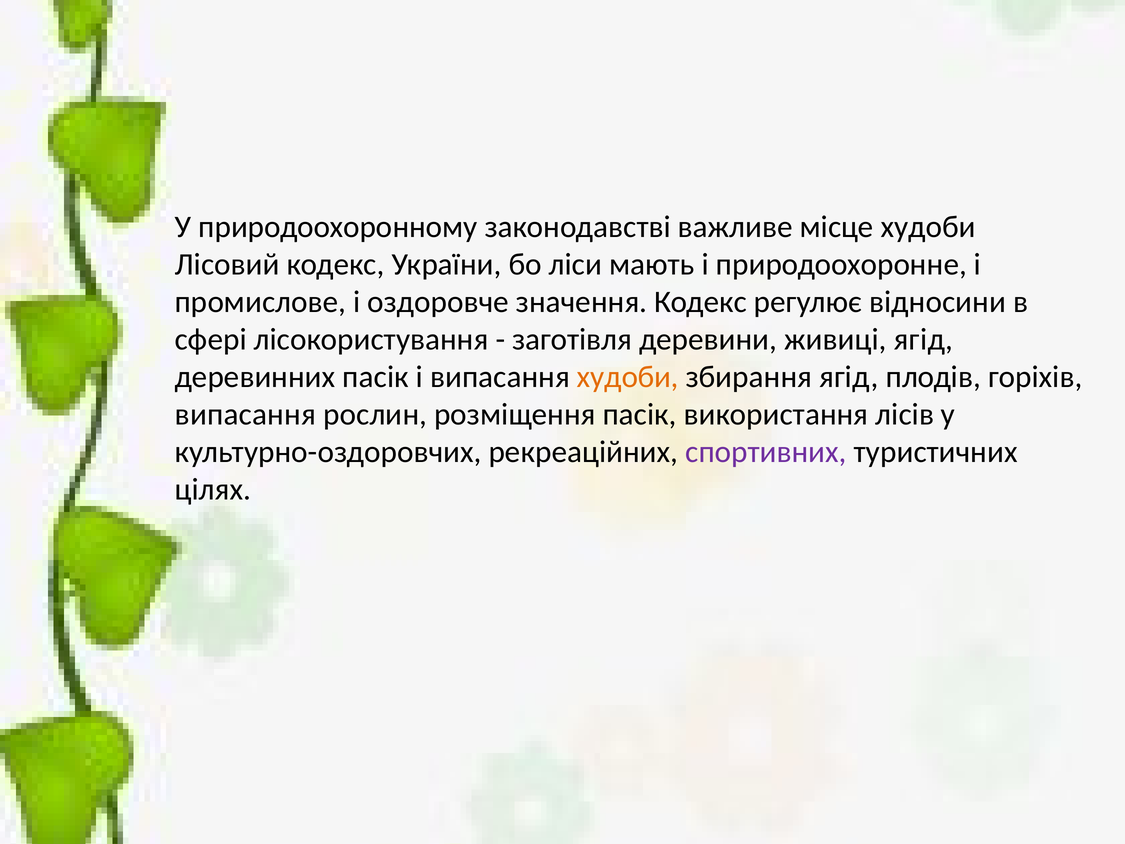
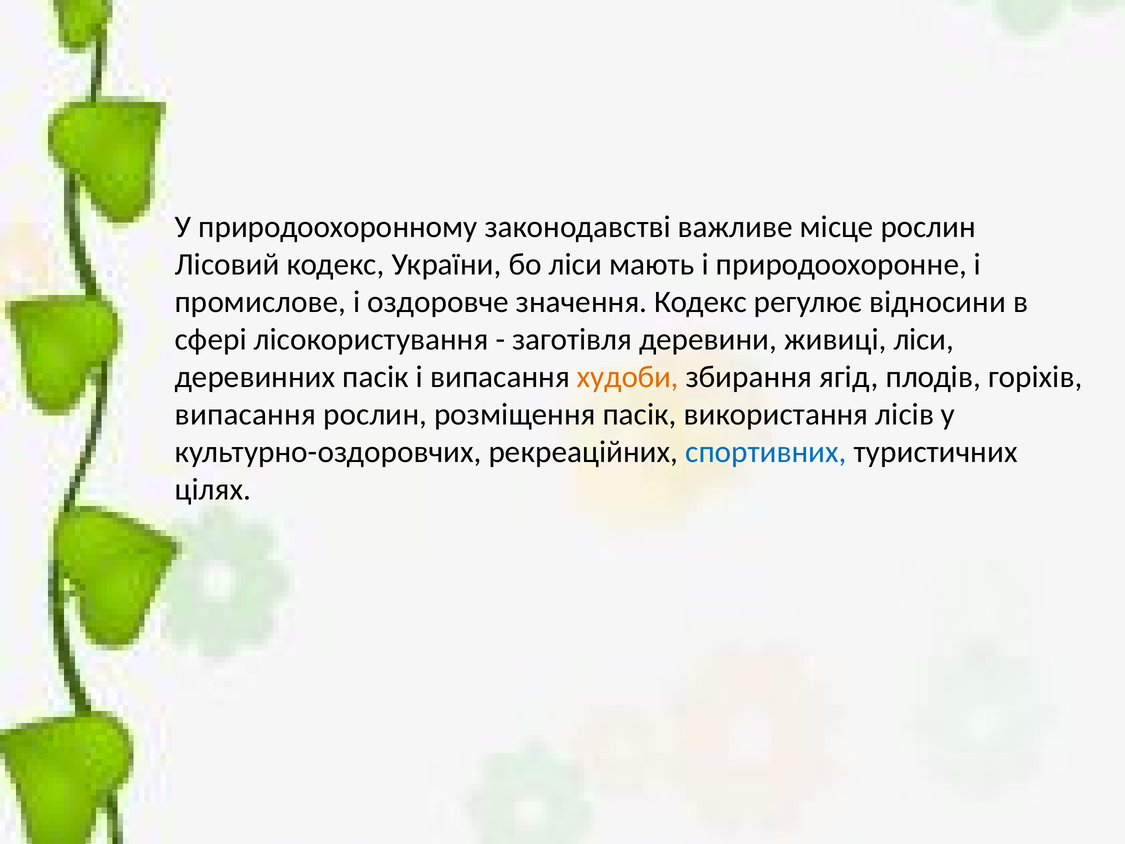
місце худоби: худоби -> рослин
живиці ягід: ягід -> ліси
спортивних colour: purple -> blue
